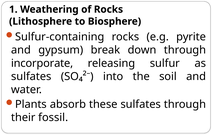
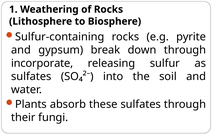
fossil: fossil -> fungi
